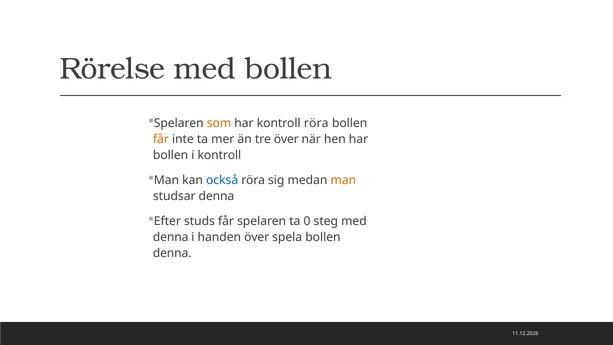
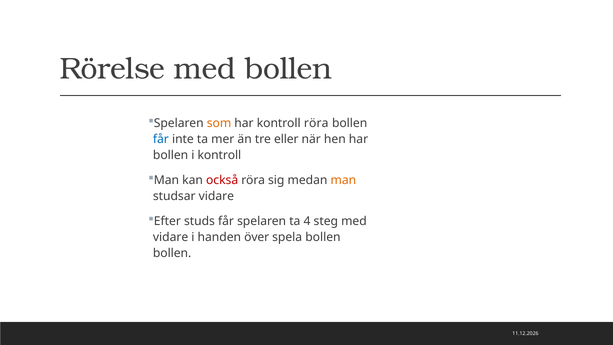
får at (161, 139) colour: orange -> blue
tre över: över -> eller
också colour: blue -> red
studsar denna: denna -> vidare
0: 0 -> 4
denna at (171, 237): denna -> vidare
denna at (172, 253): denna -> bollen
